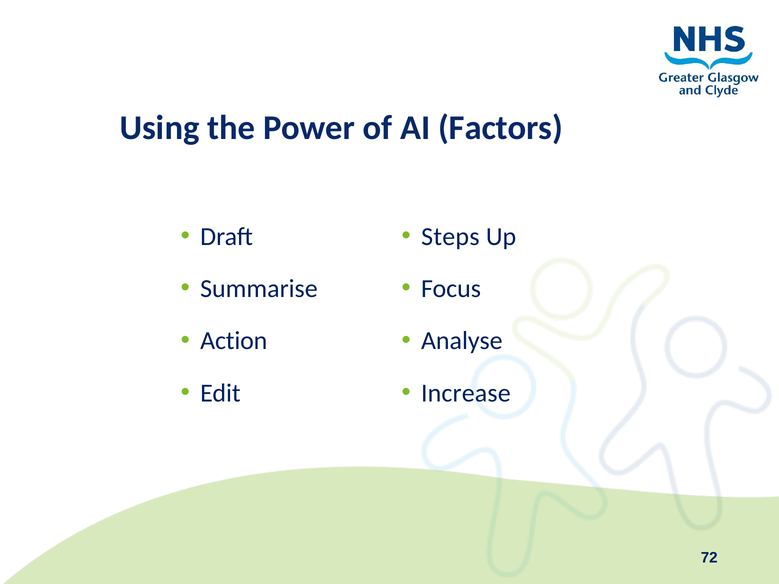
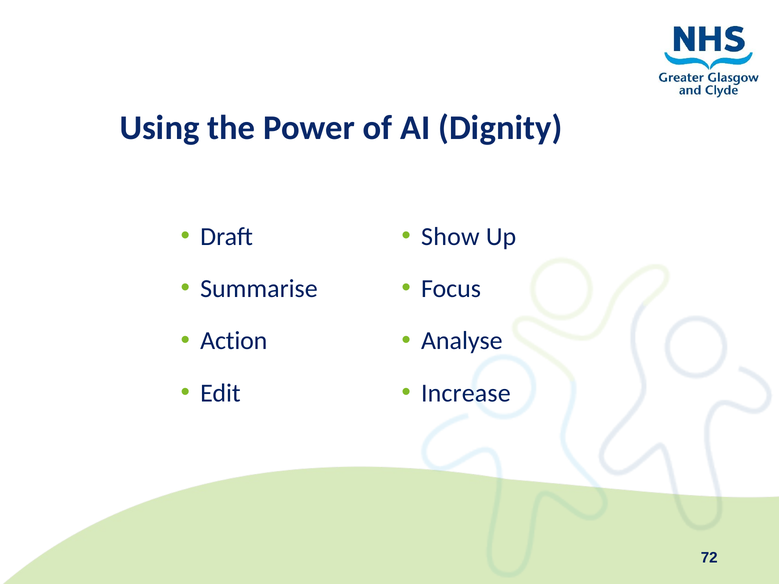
Factors: Factors -> Dignity
Steps: Steps -> Show
